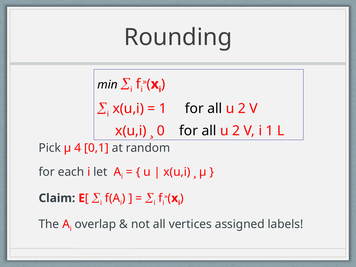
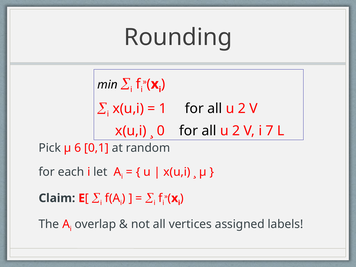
i 1: 1 -> 7
4: 4 -> 6
